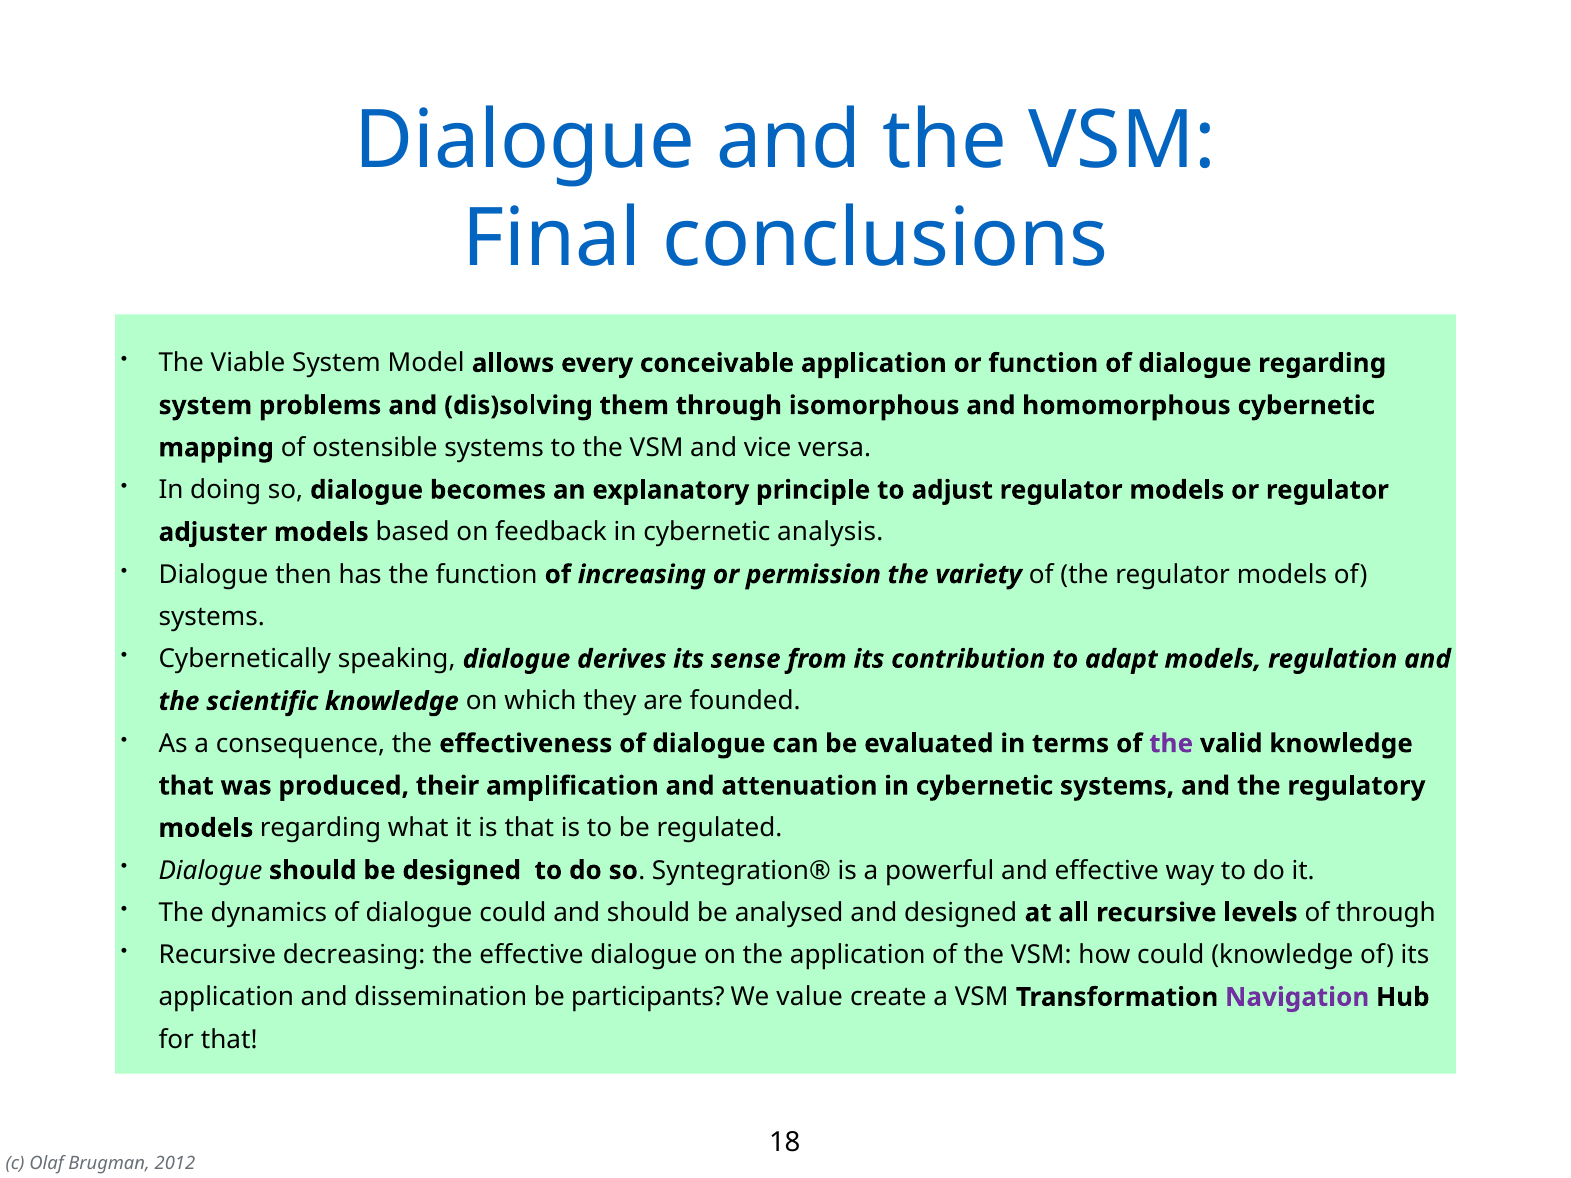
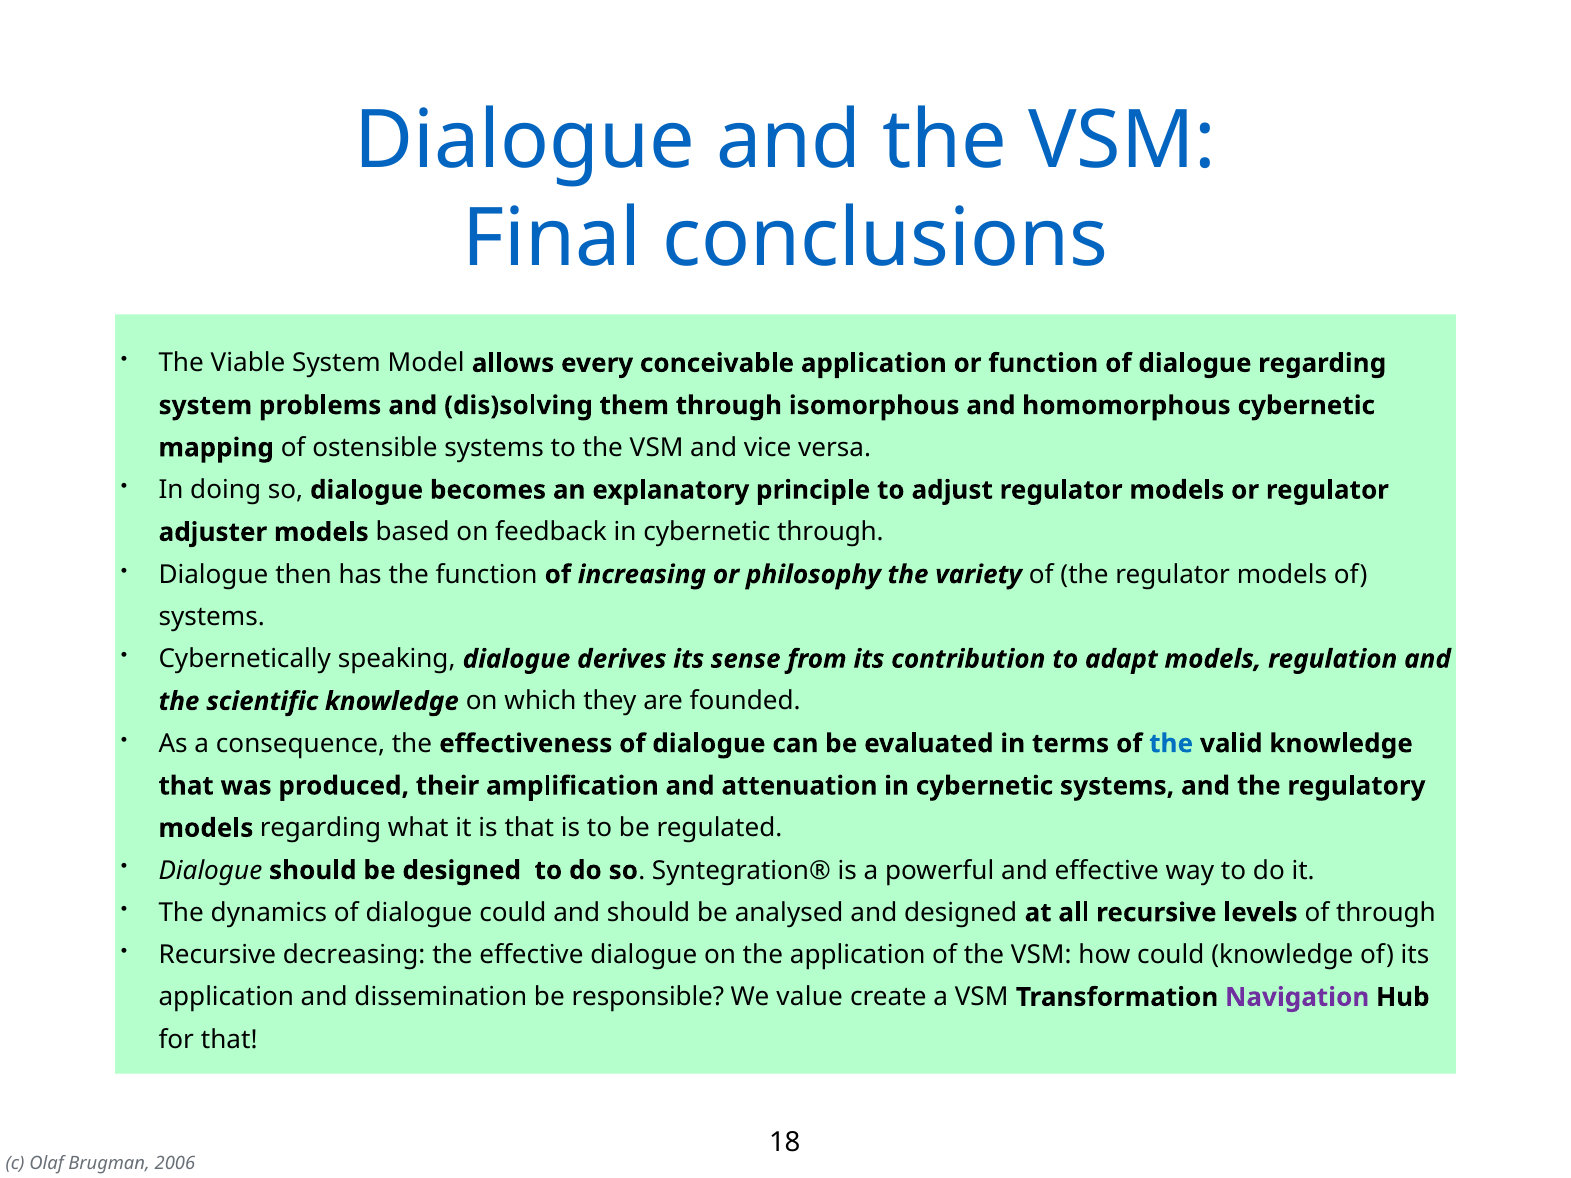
cybernetic analysis: analysis -> through
permission: permission -> philosophy
the at (1171, 744) colour: purple -> blue
participants: participants -> responsible
2012: 2012 -> 2006
